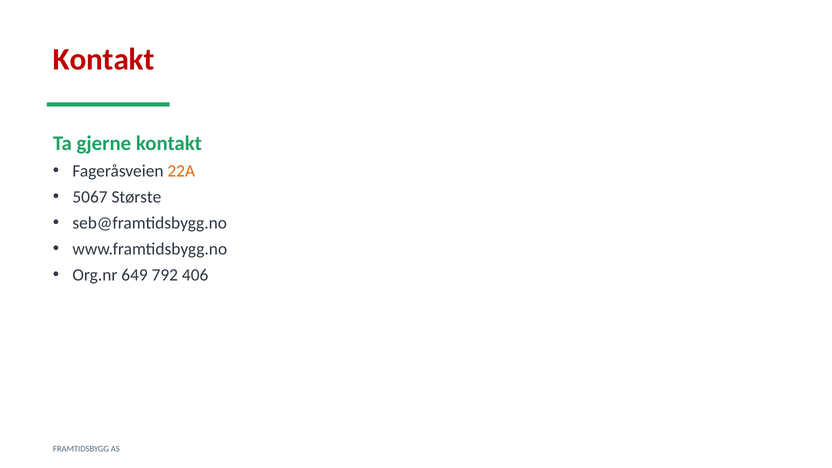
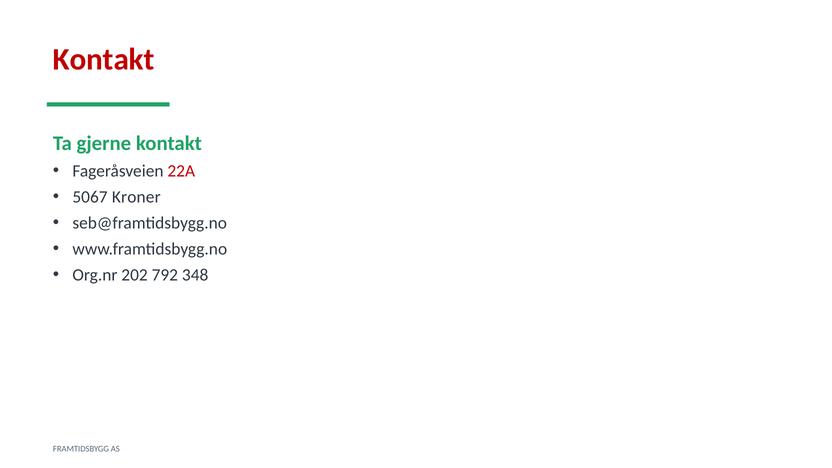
22A colour: orange -> red
Største: Største -> Kroner
649: 649 -> 202
406: 406 -> 348
